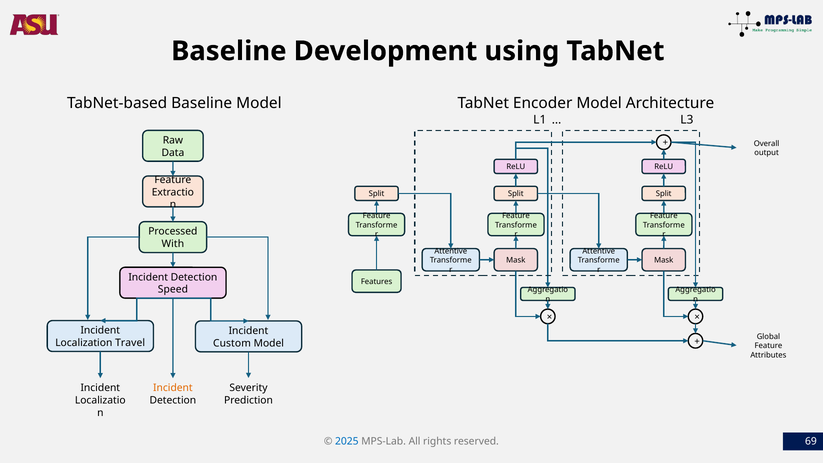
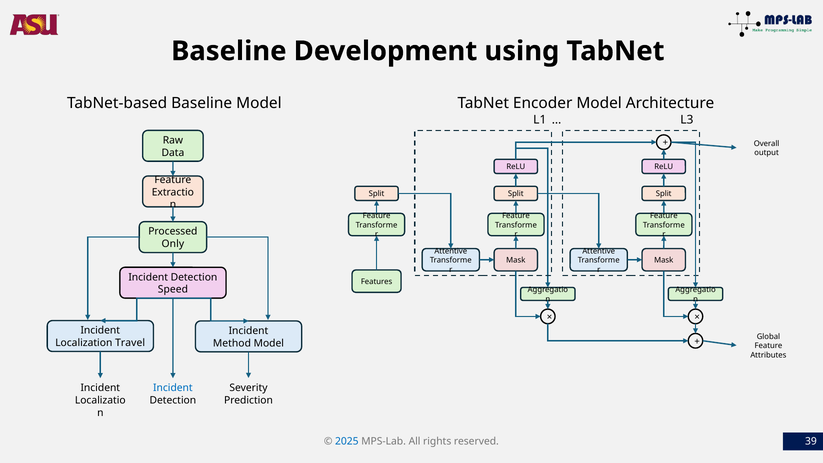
With: With -> Only
Custom: Custom -> Method
Incident at (173, 388) colour: orange -> blue
69: 69 -> 39
